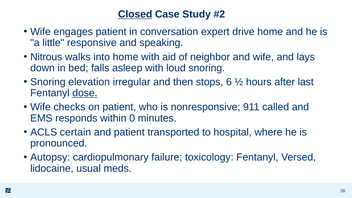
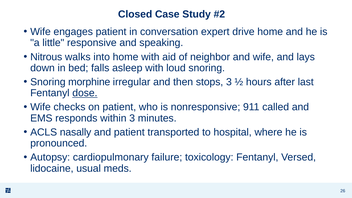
Closed underline: present -> none
elevation: elevation -> morphine
stops 6: 6 -> 3
within 0: 0 -> 3
certain: certain -> nasally
